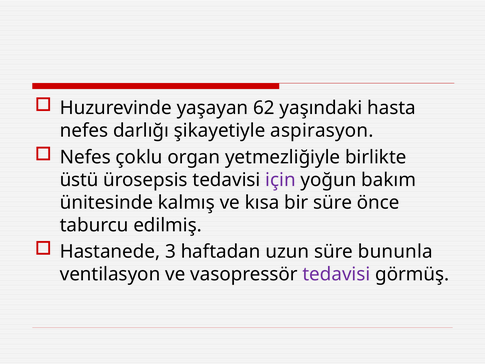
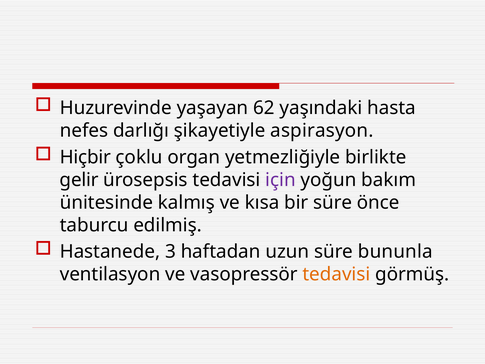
Nefes at (85, 157): Nefes -> Hiçbir
üstü: üstü -> gelir
tedavisi at (336, 274) colour: purple -> orange
